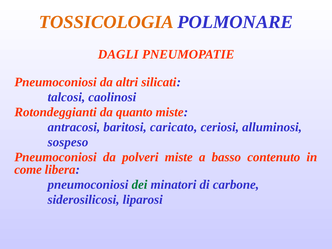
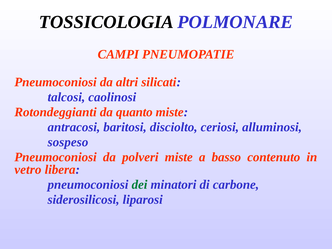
TOSSICOLOGIA colour: orange -> black
DAGLI: DAGLI -> CAMPI
caricato: caricato -> disciolto
come: come -> vetro
